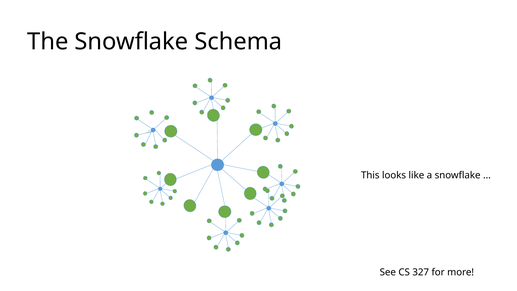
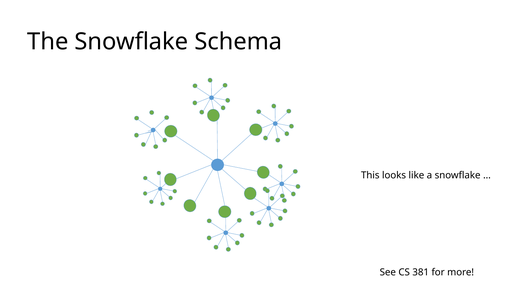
327: 327 -> 381
